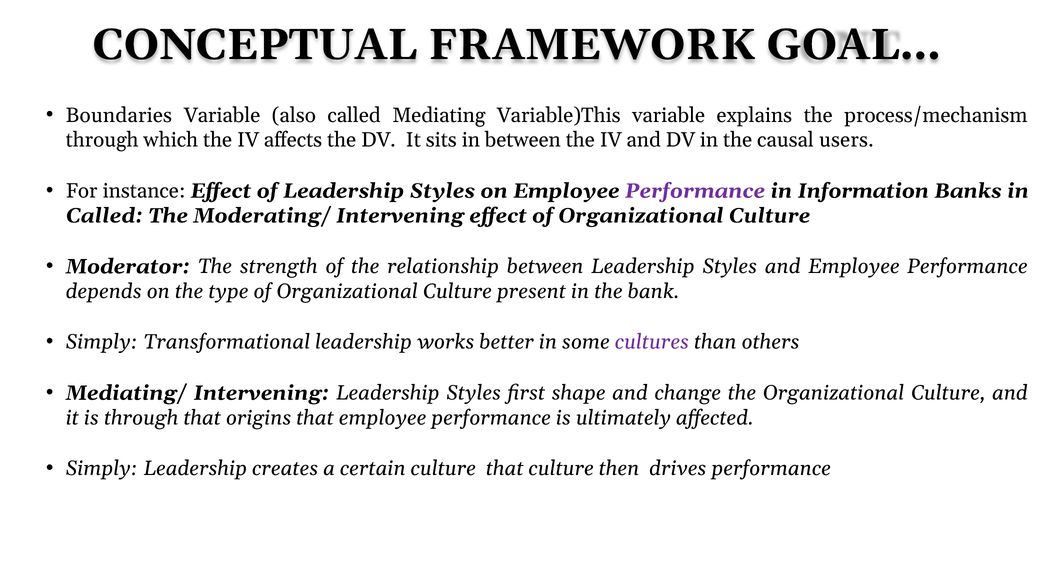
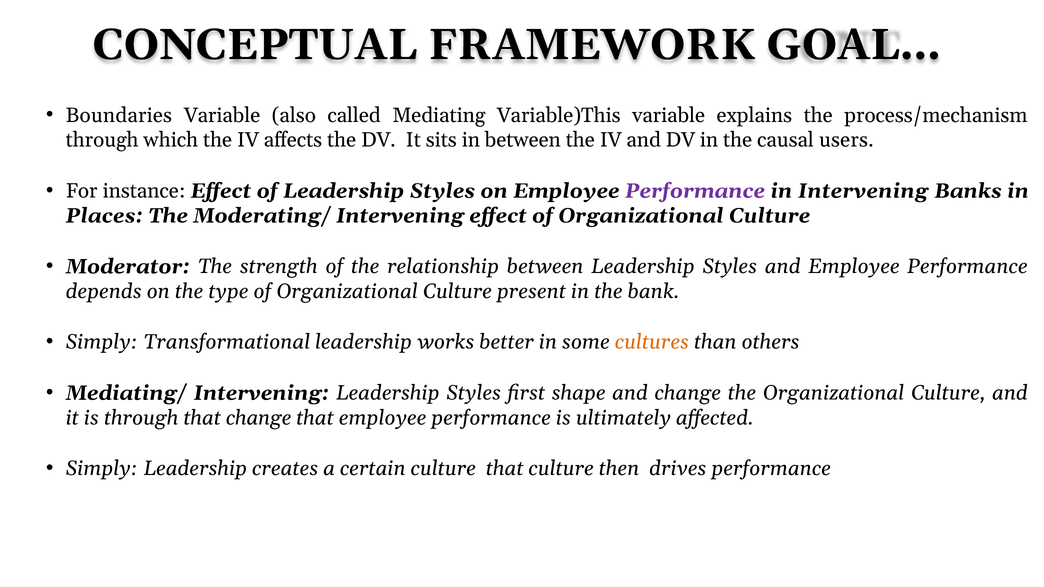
in Information: Information -> Intervening
Called at (104, 216): Called -> Places
cultures colour: purple -> orange
that origins: origins -> change
